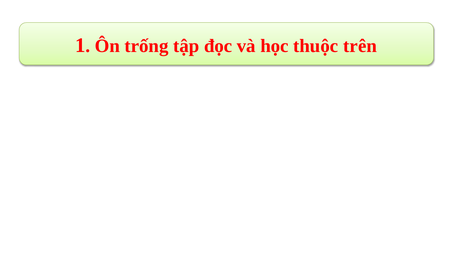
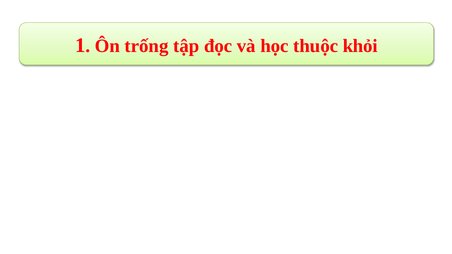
trên: trên -> khỏi
